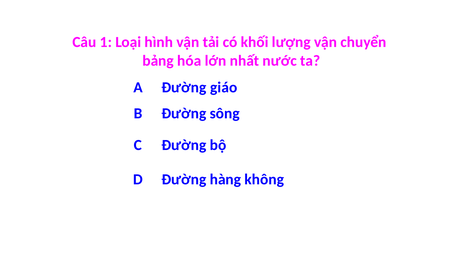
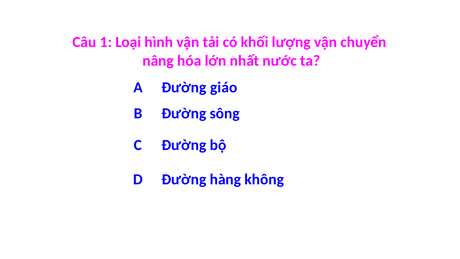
bảng: bảng -> nâng
